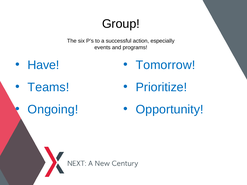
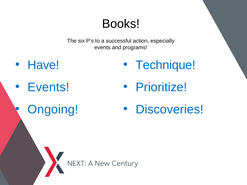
Group: Group -> Books
Tomorrow: Tomorrow -> Technique
Teams at (48, 87): Teams -> Events
Opportunity: Opportunity -> Discoveries
